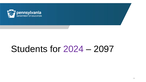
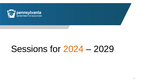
Students: Students -> Sessions
2024 colour: purple -> orange
2097: 2097 -> 2029
